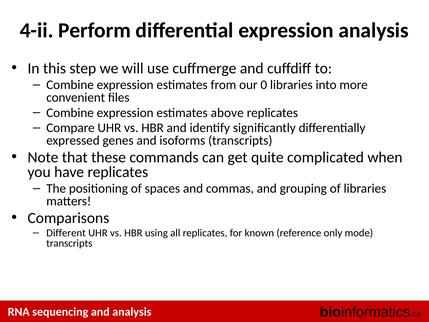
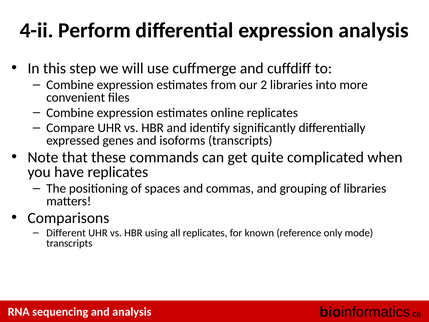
0: 0 -> 2
above: above -> online
